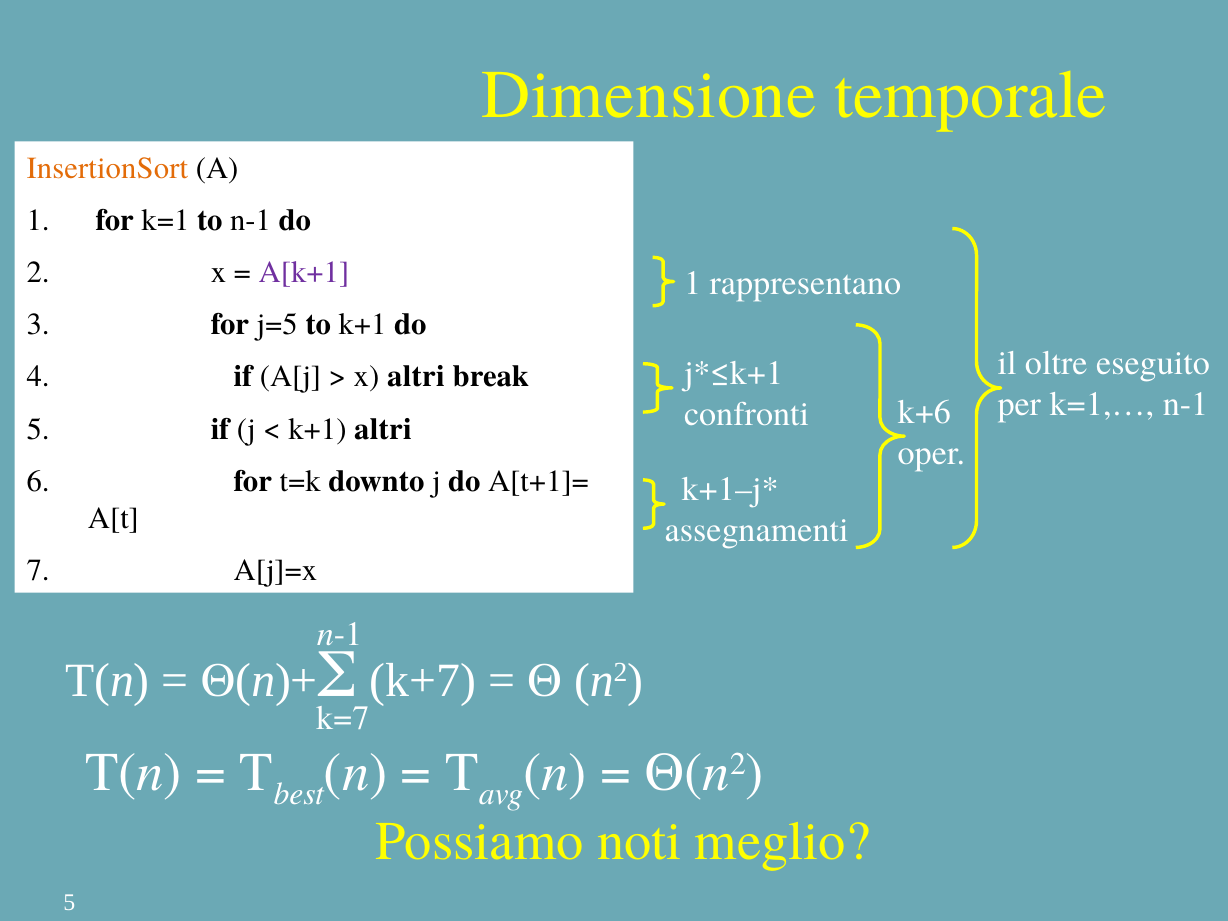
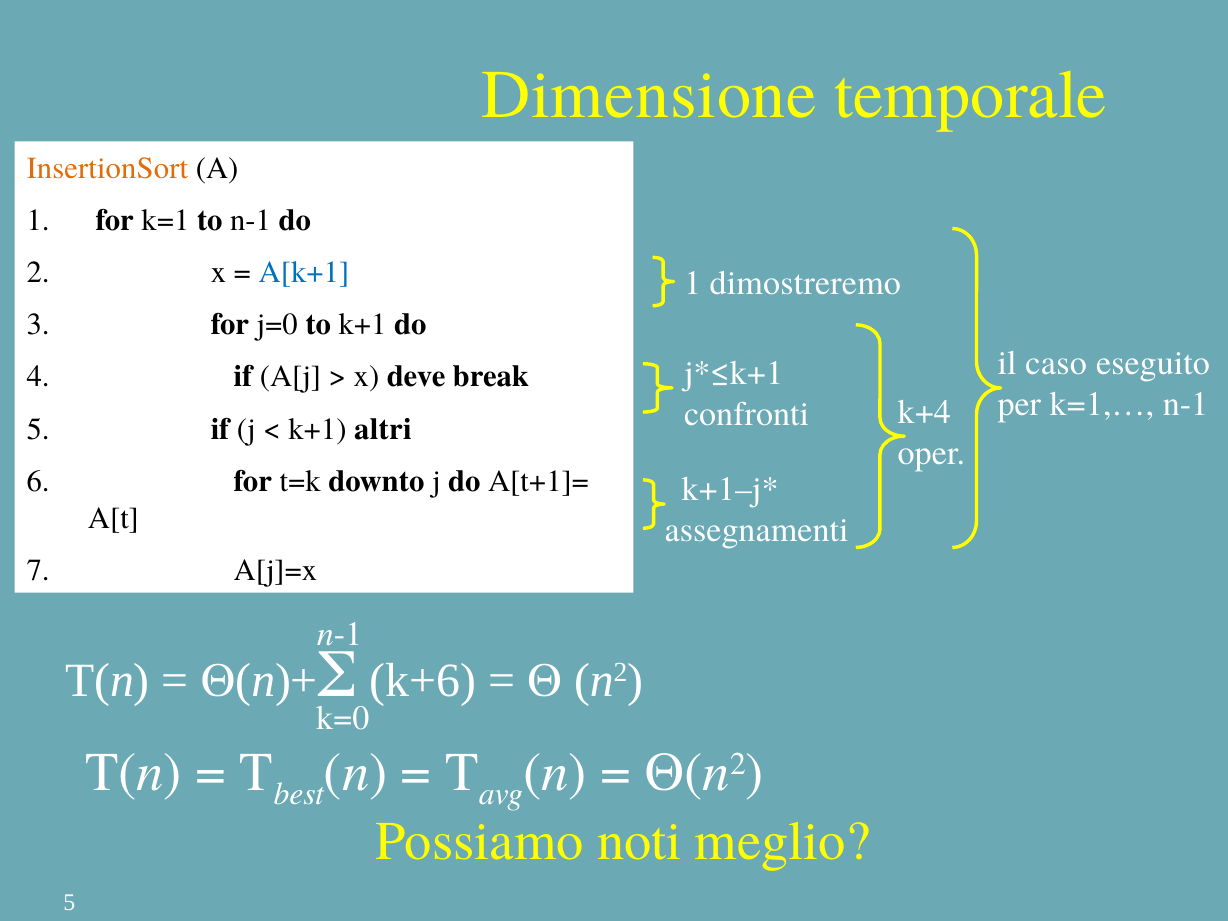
A[k+1 colour: purple -> blue
rappresentano: rappresentano -> dimostreremo
j=5: j=5 -> j=0
oltre: oltre -> caso
x altri: altri -> deve
k+6: k+6 -> k+4
k+7: k+7 -> k+6
k=7: k=7 -> k=0
